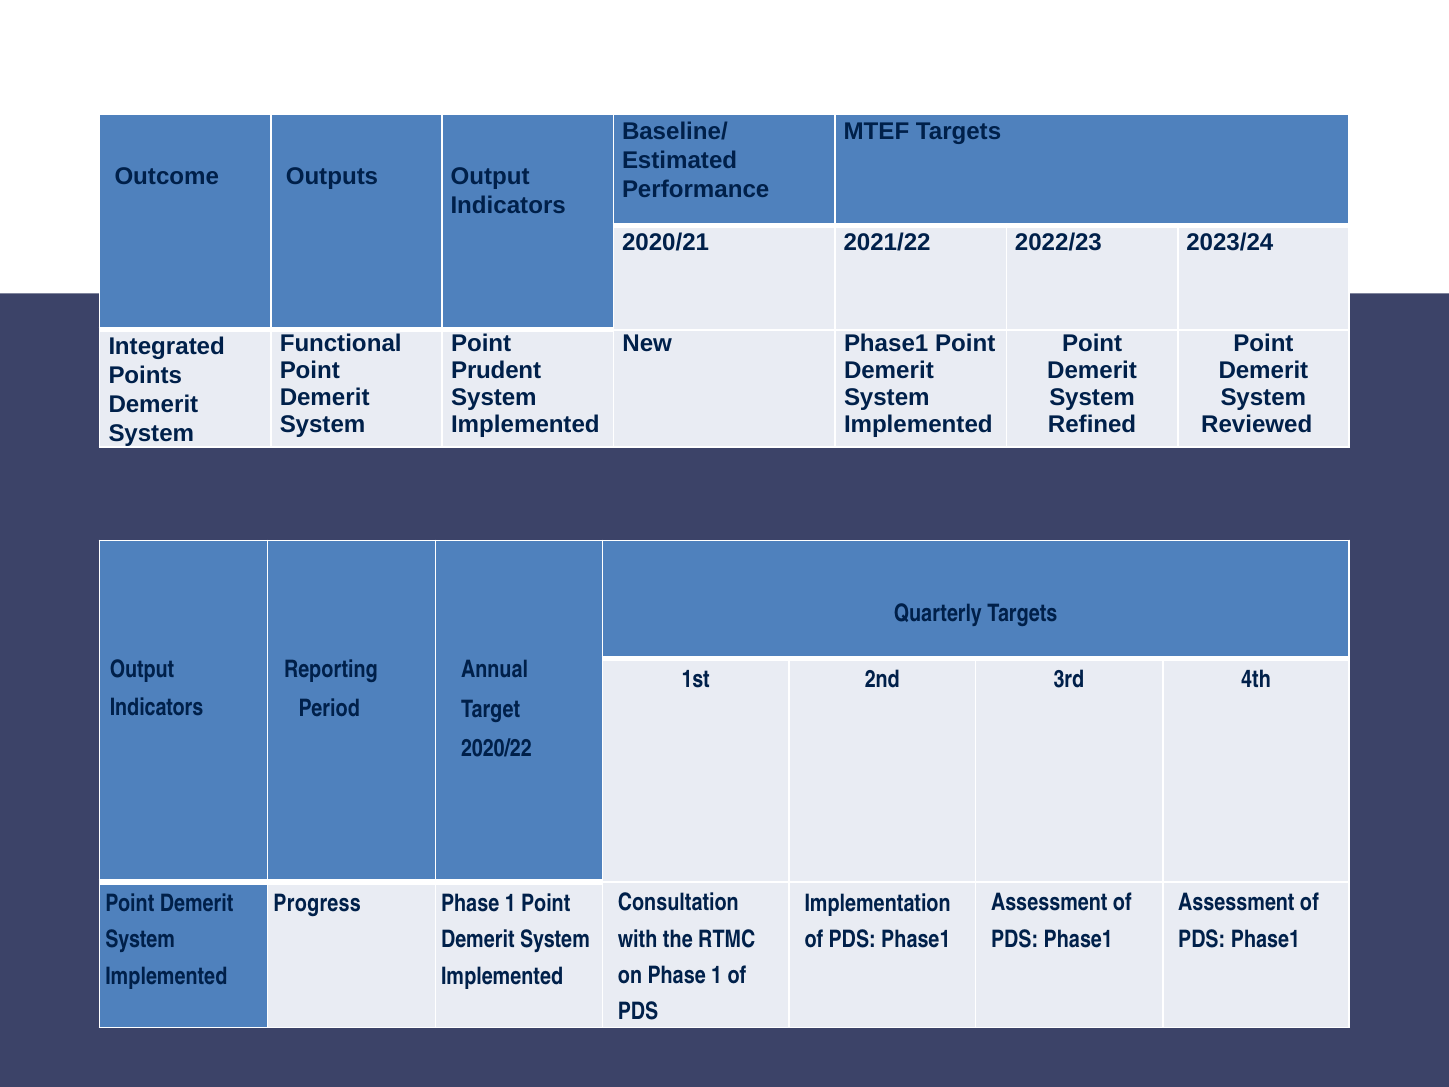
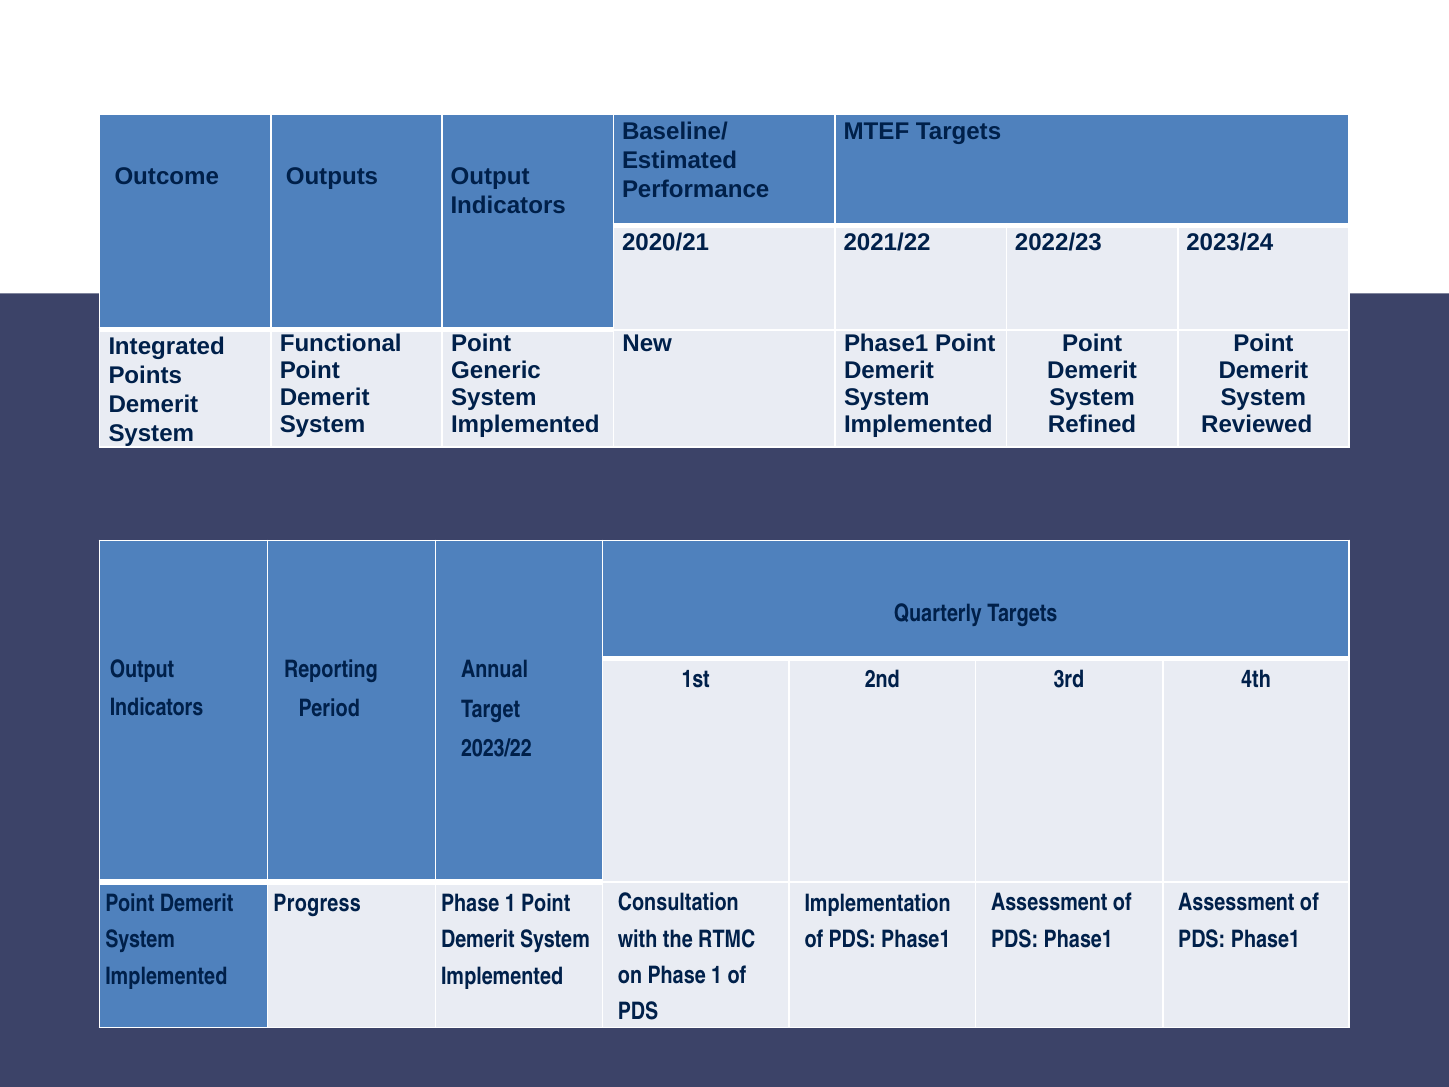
Prudent: Prudent -> Generic
2020/22: 2020/22 -> 2023/22
